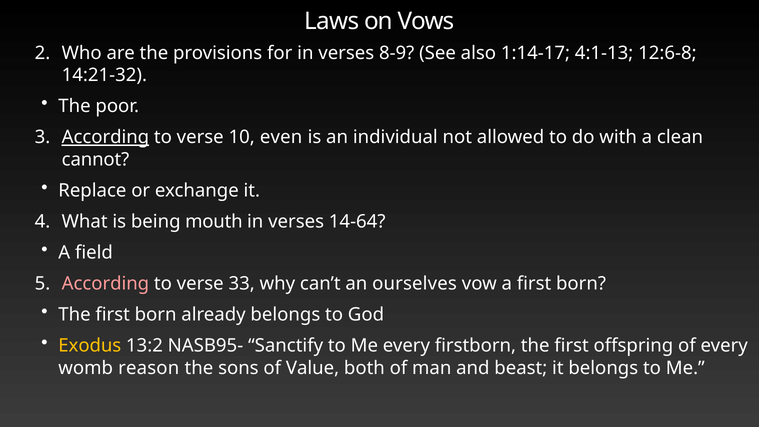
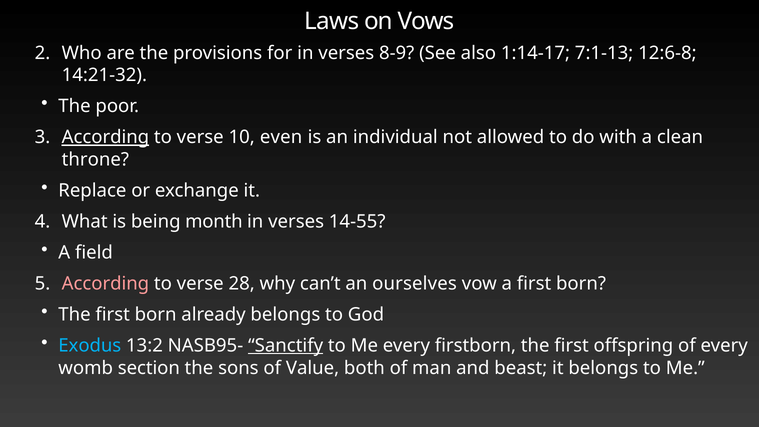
4:1-13: 4:1-13 -> 7:1-13
cannot: cannot -> throne
mouth: mouth -> month
14-64: 14-64 -> 14-55
33: 33 -> 28
Exodus colour: yellow -> light blue
Sanctify underline: none -> present
reason: reason -> section
